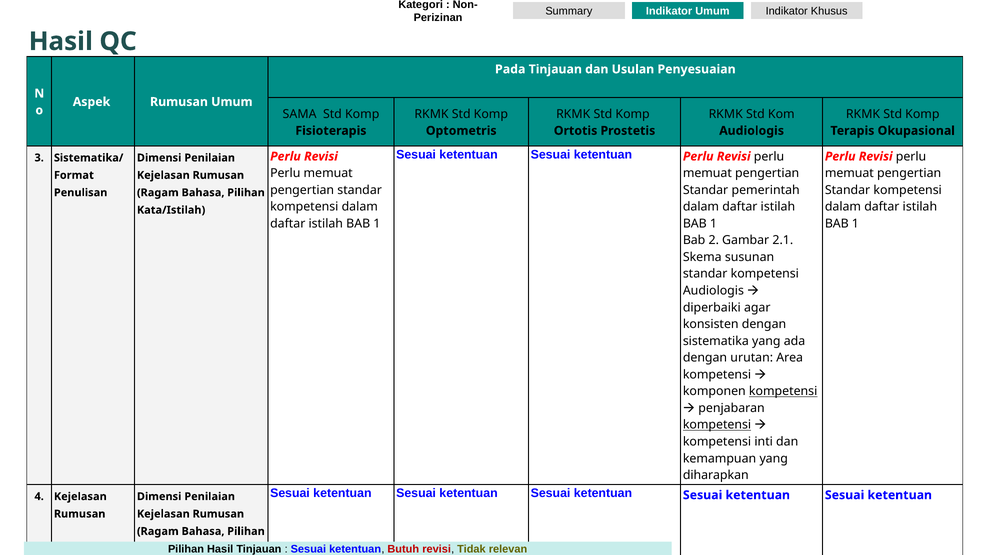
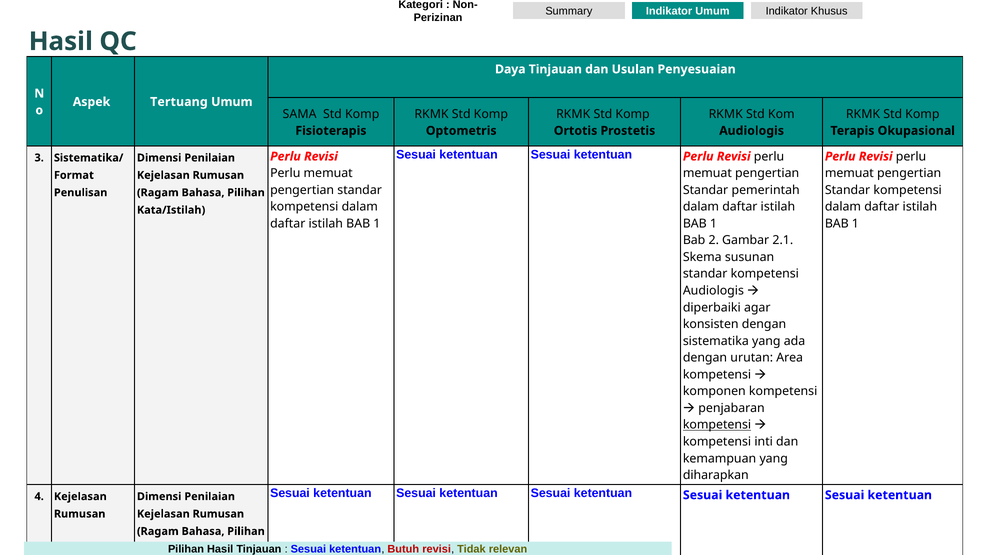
Pada: Pada -> Daya
Aspek Rumusan: Rumusan -> Tertuang
kompetensi at (783, 391) underline: present -> none
